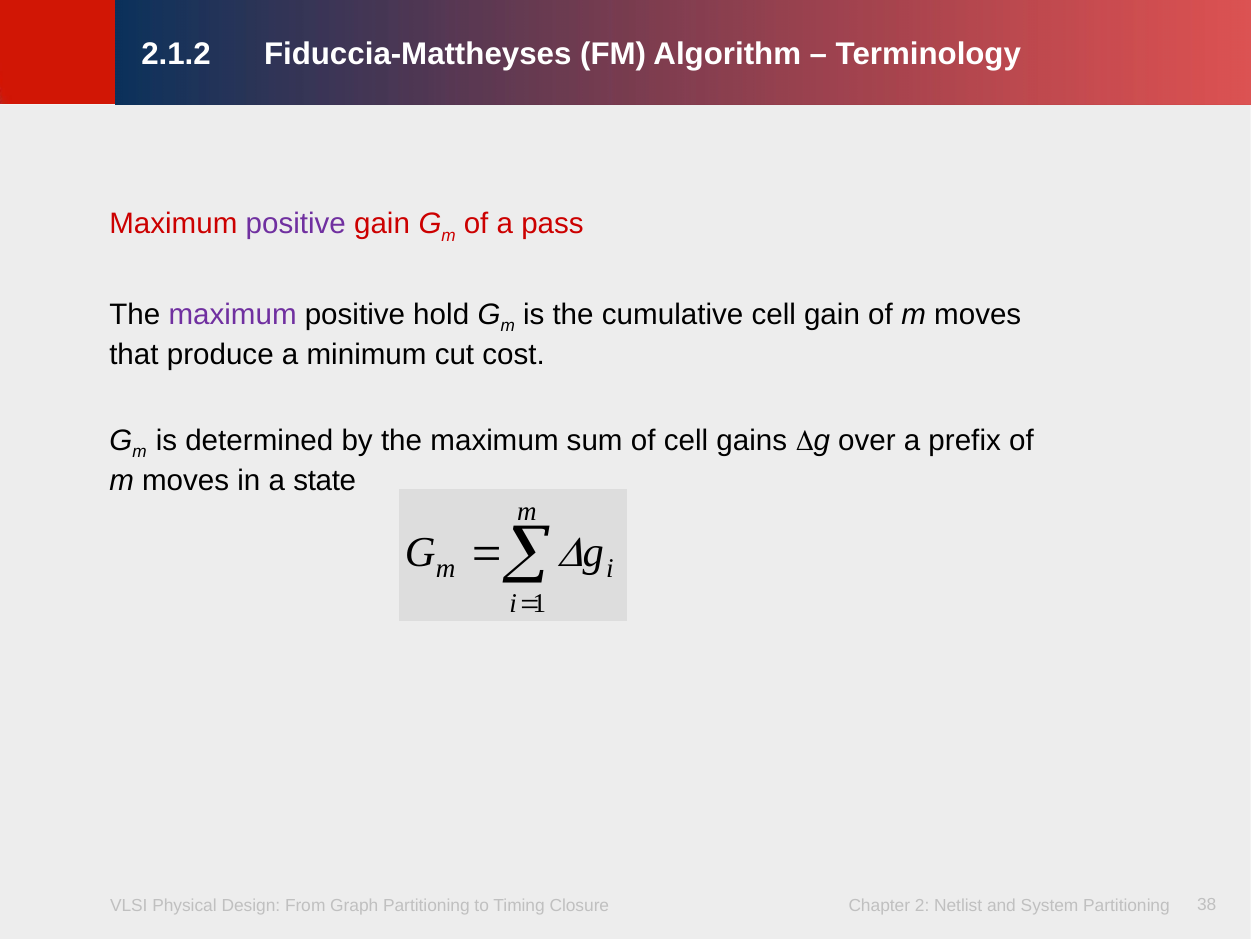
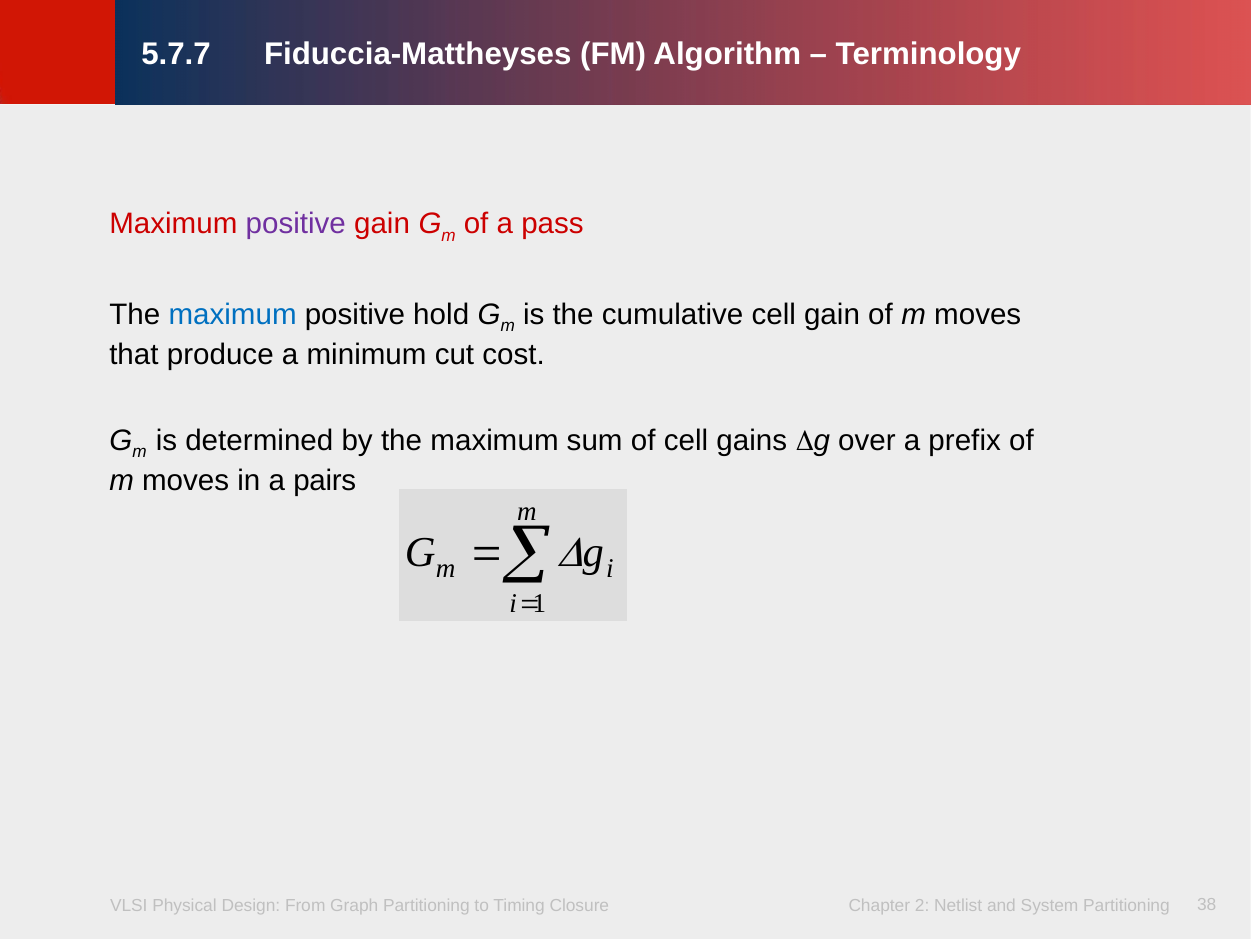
2.1.2: 2.1.2 -> 5.7.7
maximum at (233, 314) colour: purple -> blue
state: state -> pairs
